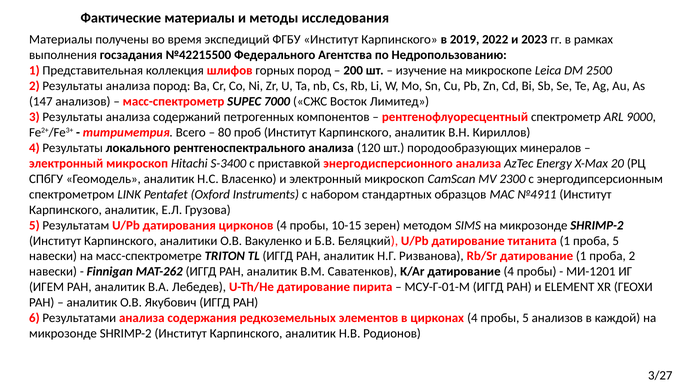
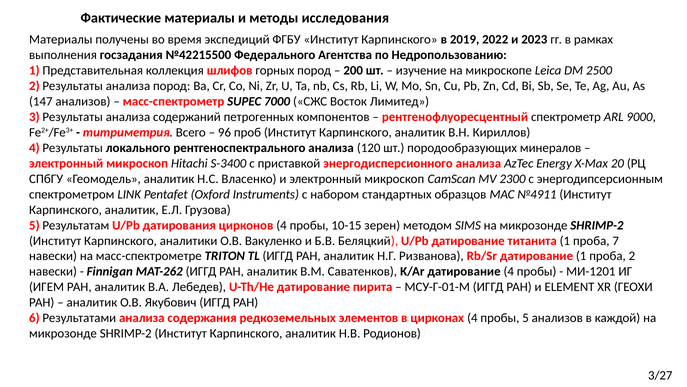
80: 80 -> 96
проба 5: 5 -> 7
